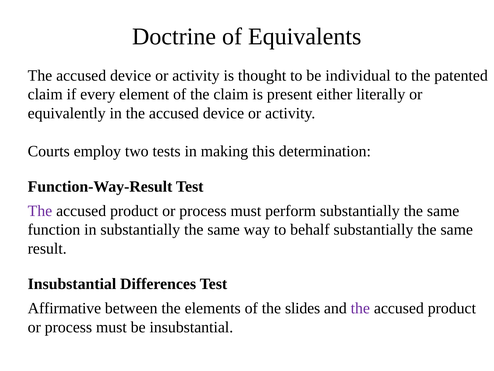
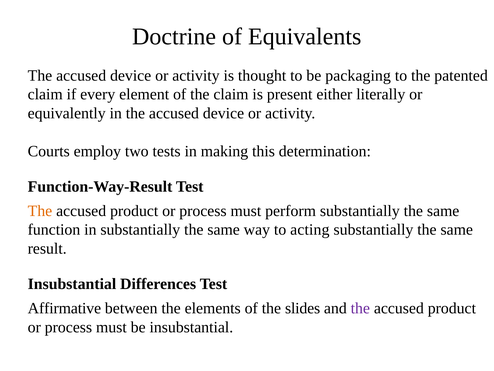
individual: individual -> packaging
The at (40, 211) colour: purple -> orange
behalf: behalf -> acting
